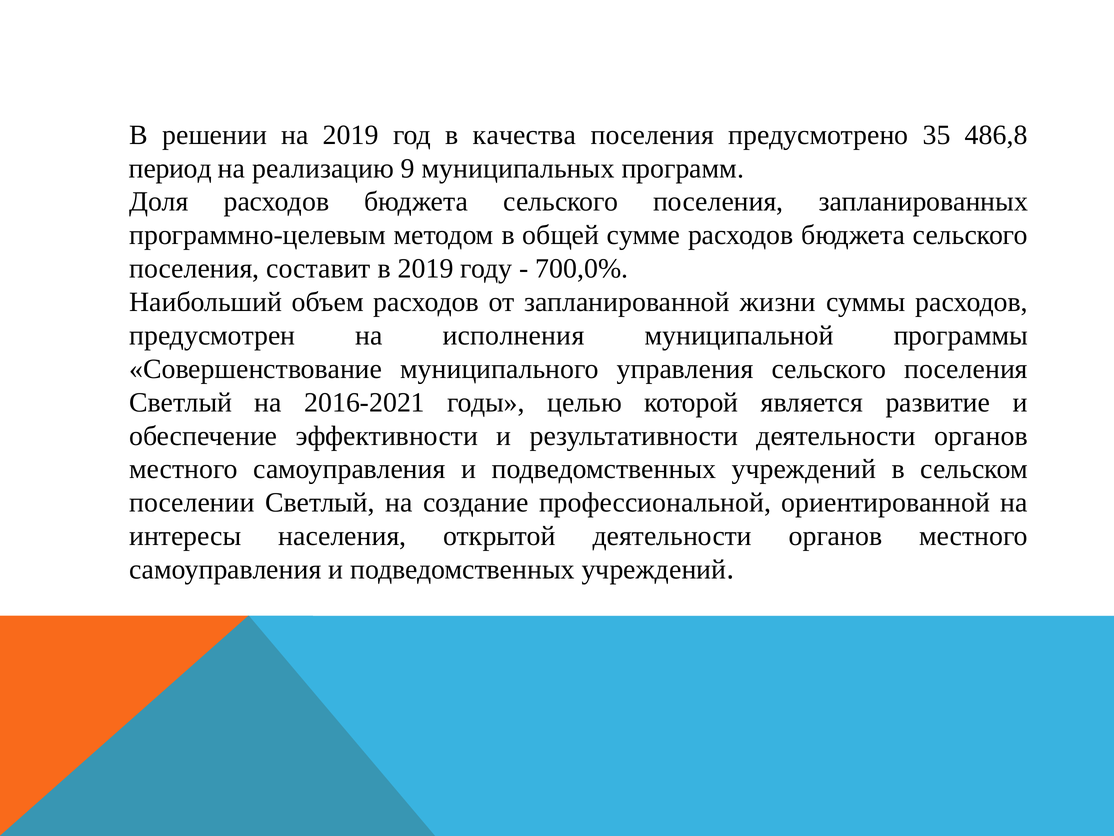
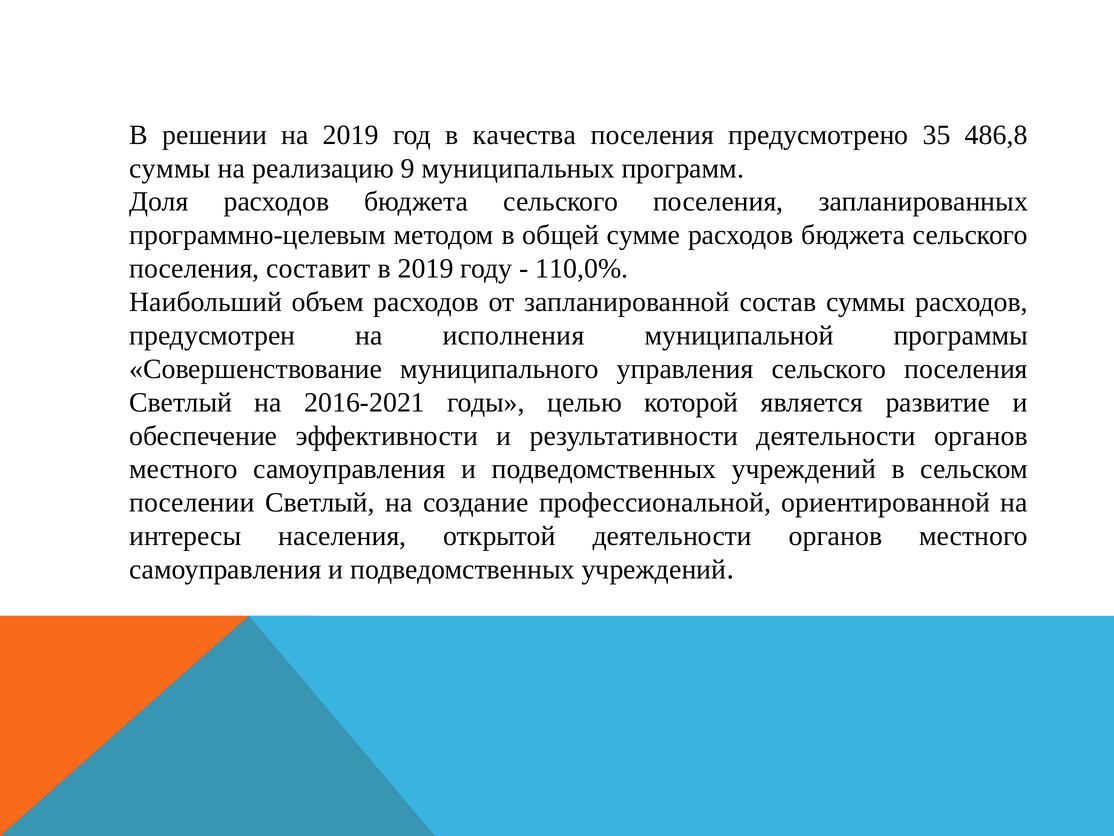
период at (170, 168): период -> суммы
700,0%: 700,0% -> 110,0%
жизни: жизни -> состав
